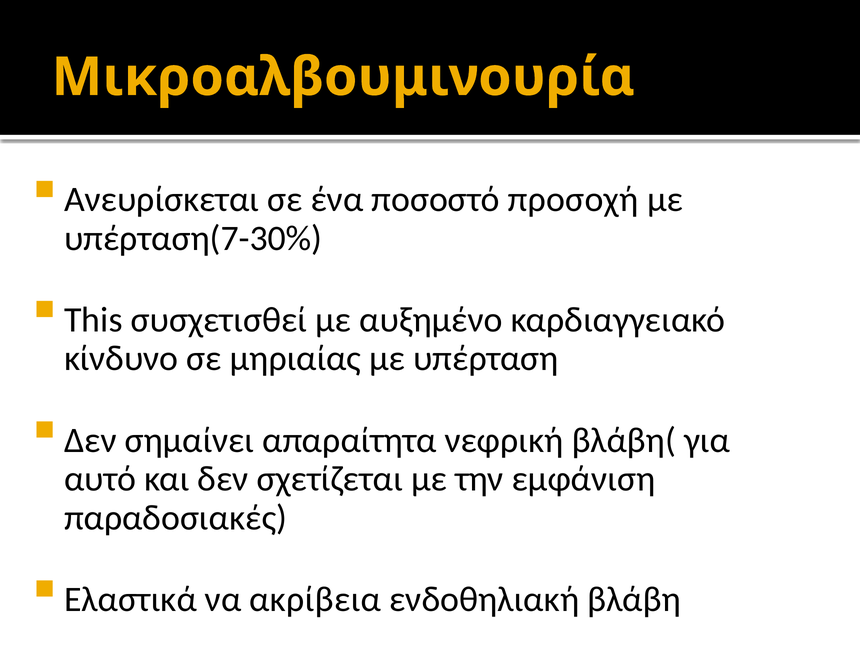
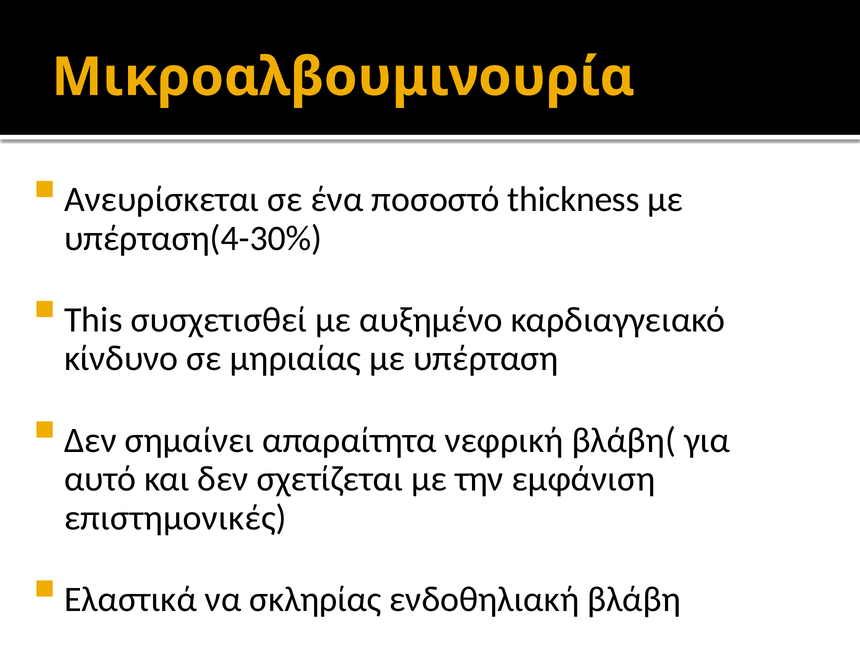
προσοχή: προσοχή -> thickness
υπέρταση(7-30%: υπέρταση(7-30% -> υπέρταση(4-30%
παραδοσιακές: παραδοσιακές -> επιστημονικές
ακρίβεια: ακρίβεια -> σκληρίας
